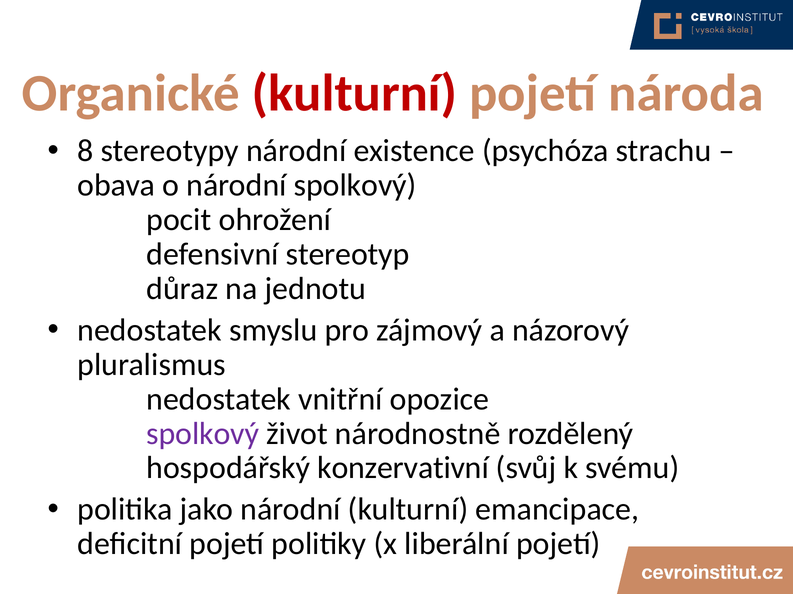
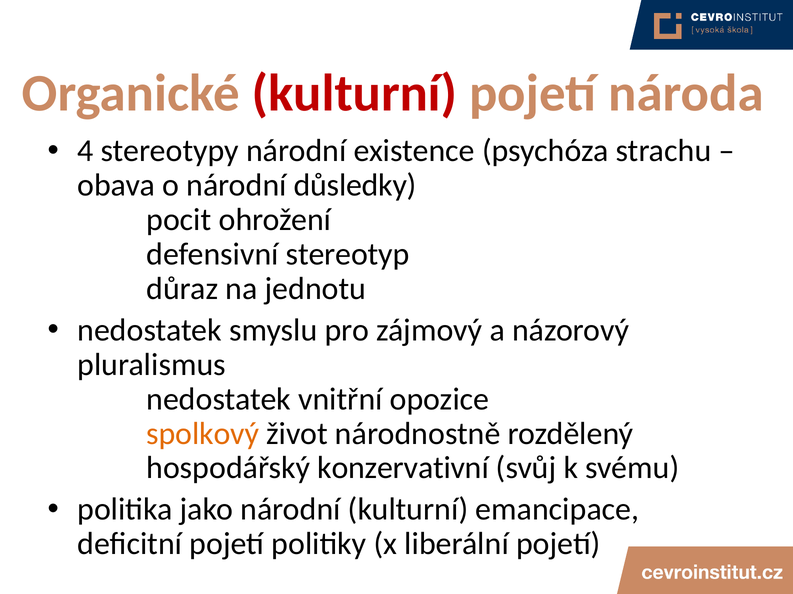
8: 8 -> 4
národní spolkový: spolkový -> důsledky
spolkový at (203, 434) colour: purple -> orange
